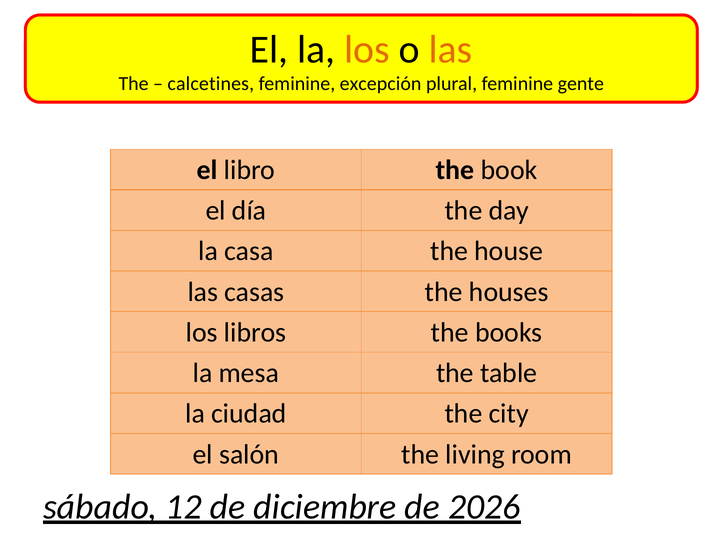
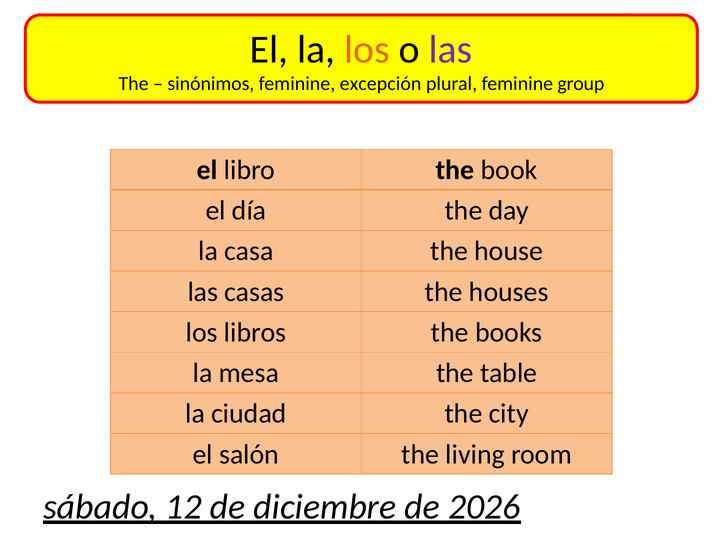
las at (451, 49) colour: orange -> purple
calcetines: calcetines -> sinónimos
gente: gente -> group
